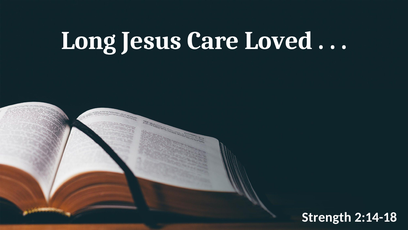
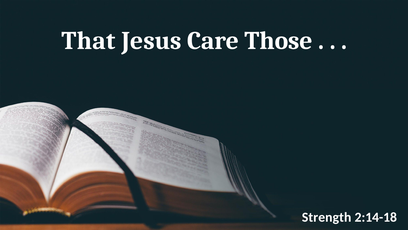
Long: Long -> That
Loved: Loved -> Those
